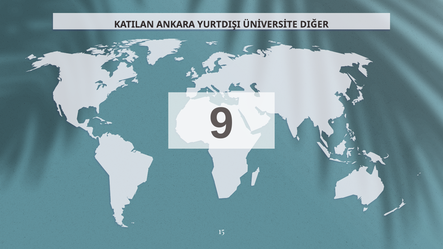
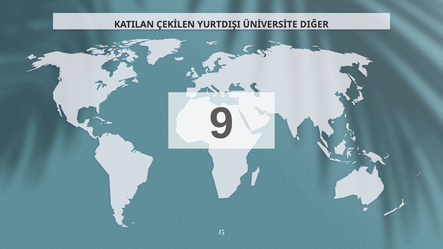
ANKARA: ANKARA -> ÇEKİLEN
